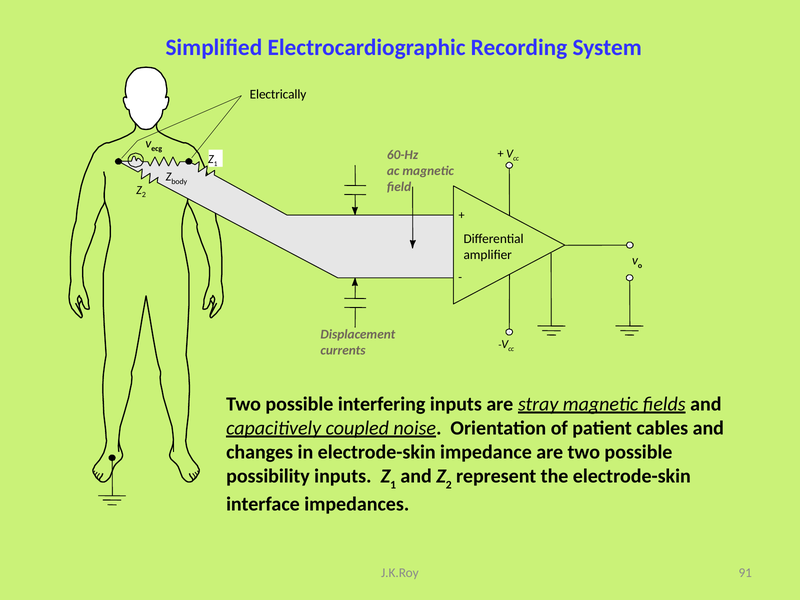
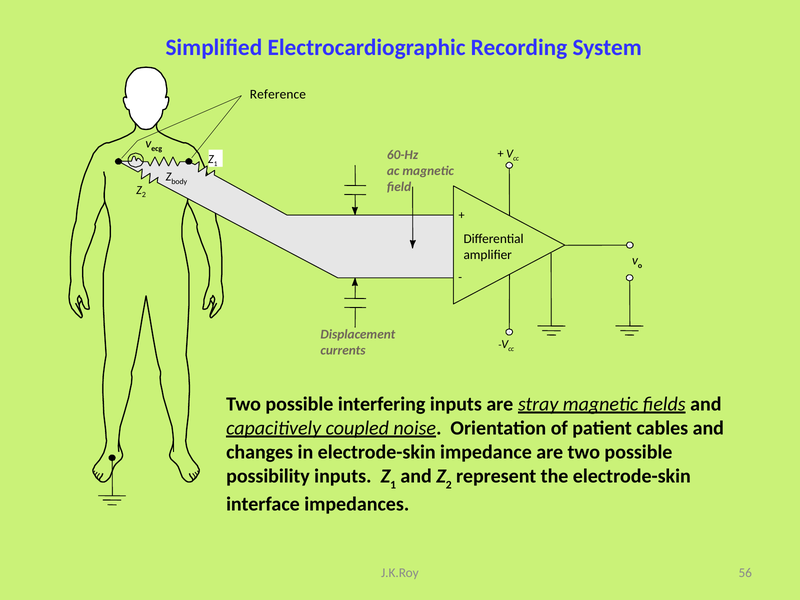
Electrically: Electrically -> Reference
91: 91 -> 56
